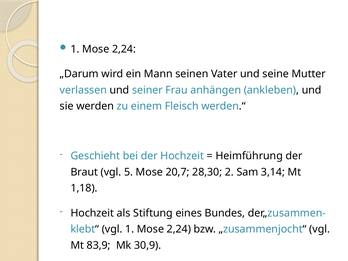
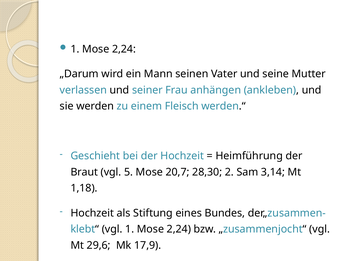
83,9: 83,9 -> 29,6
30,9: 30,9 -> 17,9
